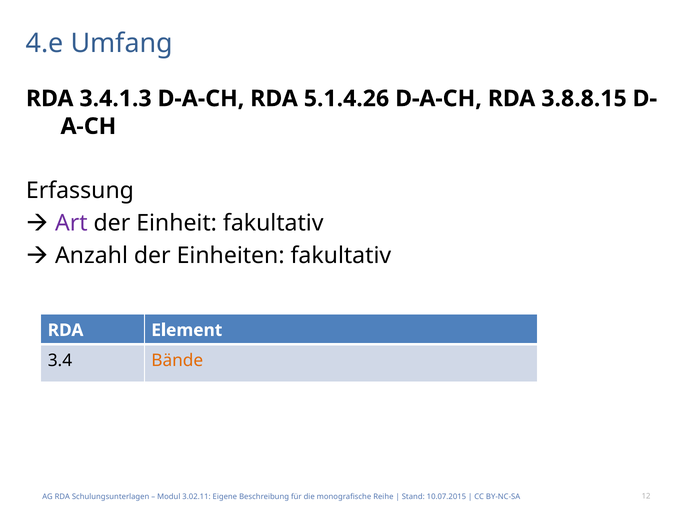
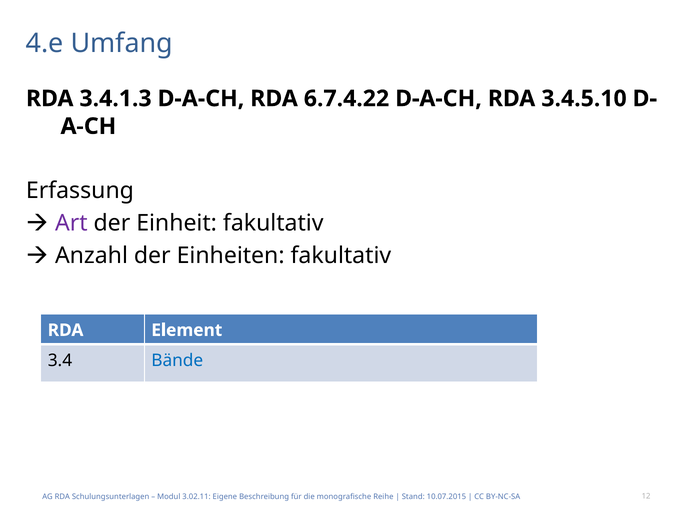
5.1.4.26: 5.1.4.26 -> 6.7.4.22
3.8.8.15: 3.8.8.15 -> 3.4.5.10
Bände colour: orange -> blue
